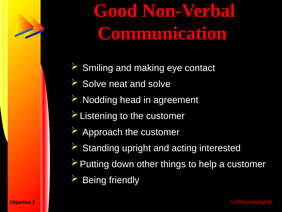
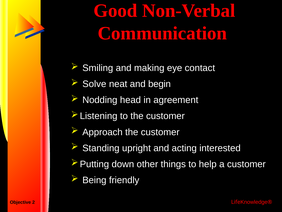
and solve: solve -> begin
